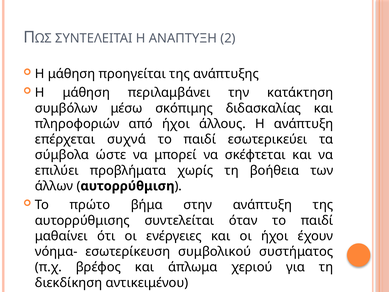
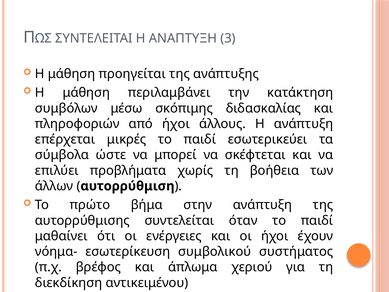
2: 2 -> 3
συχνά: συχνά -> μικρές
